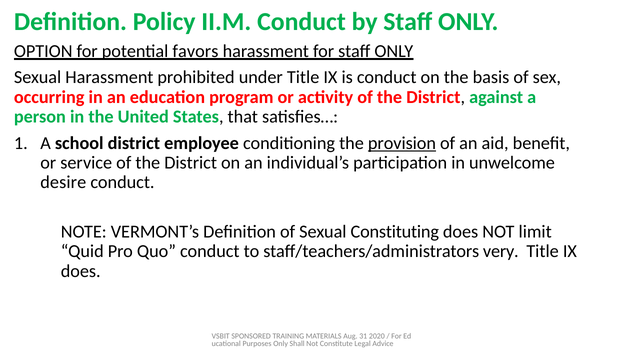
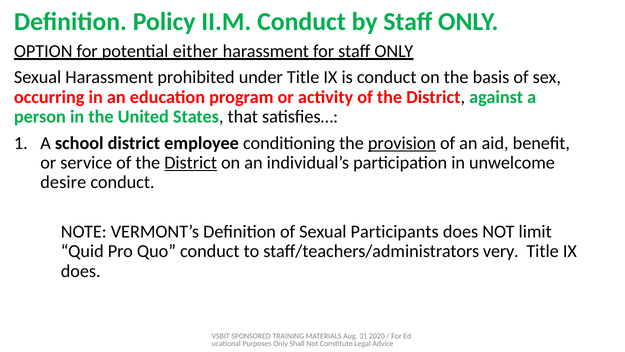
favors: favors -> either
District at (191, 163) underline: none -> present
Constituting: Constituting -> Participants
